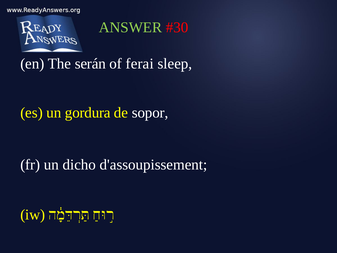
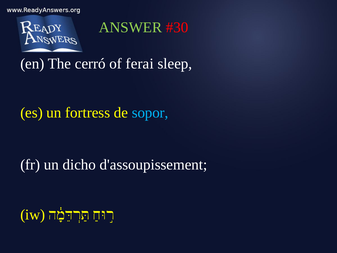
serán: serán -> cerró
gordura: gordura -> fortress
sopor colour: white -> light blue
